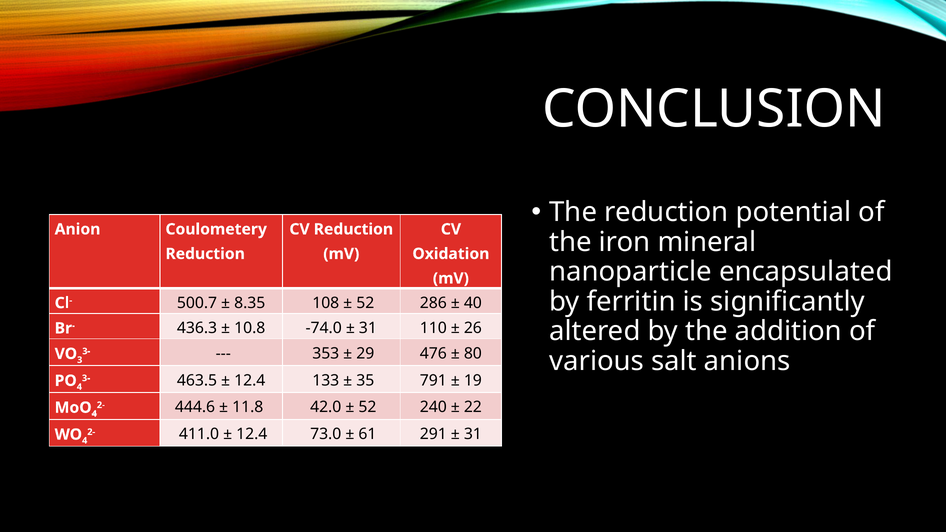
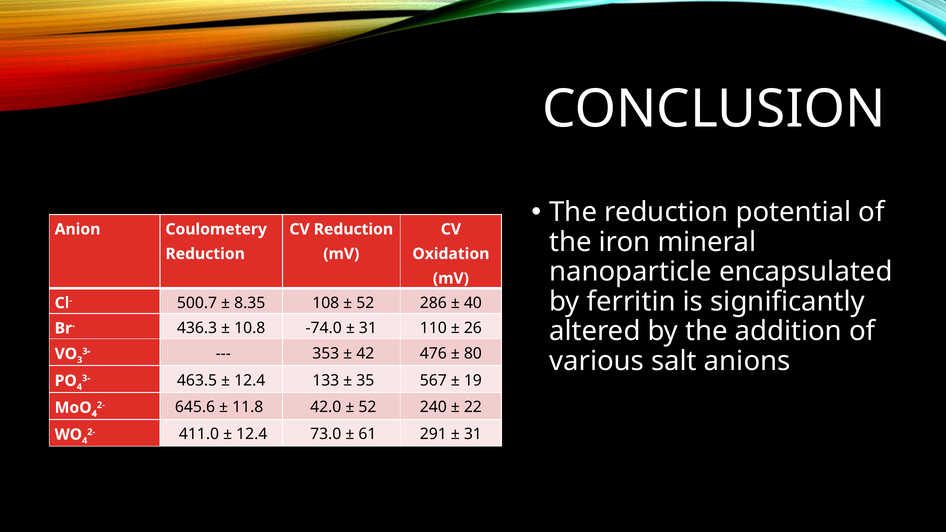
29: 29 -> 42
791: 791 -> 567
444.6: 444.6 -> 645.6
